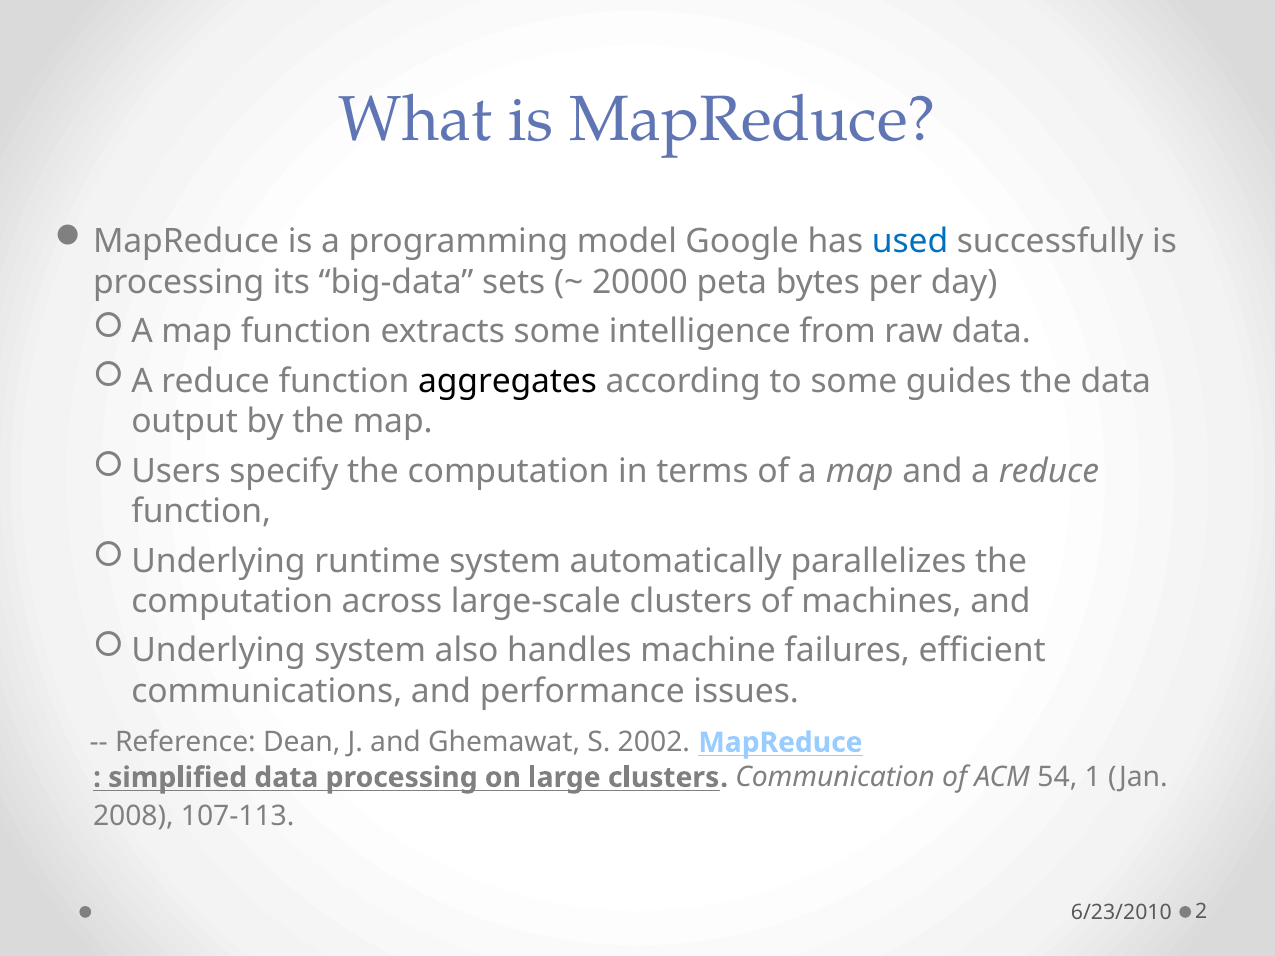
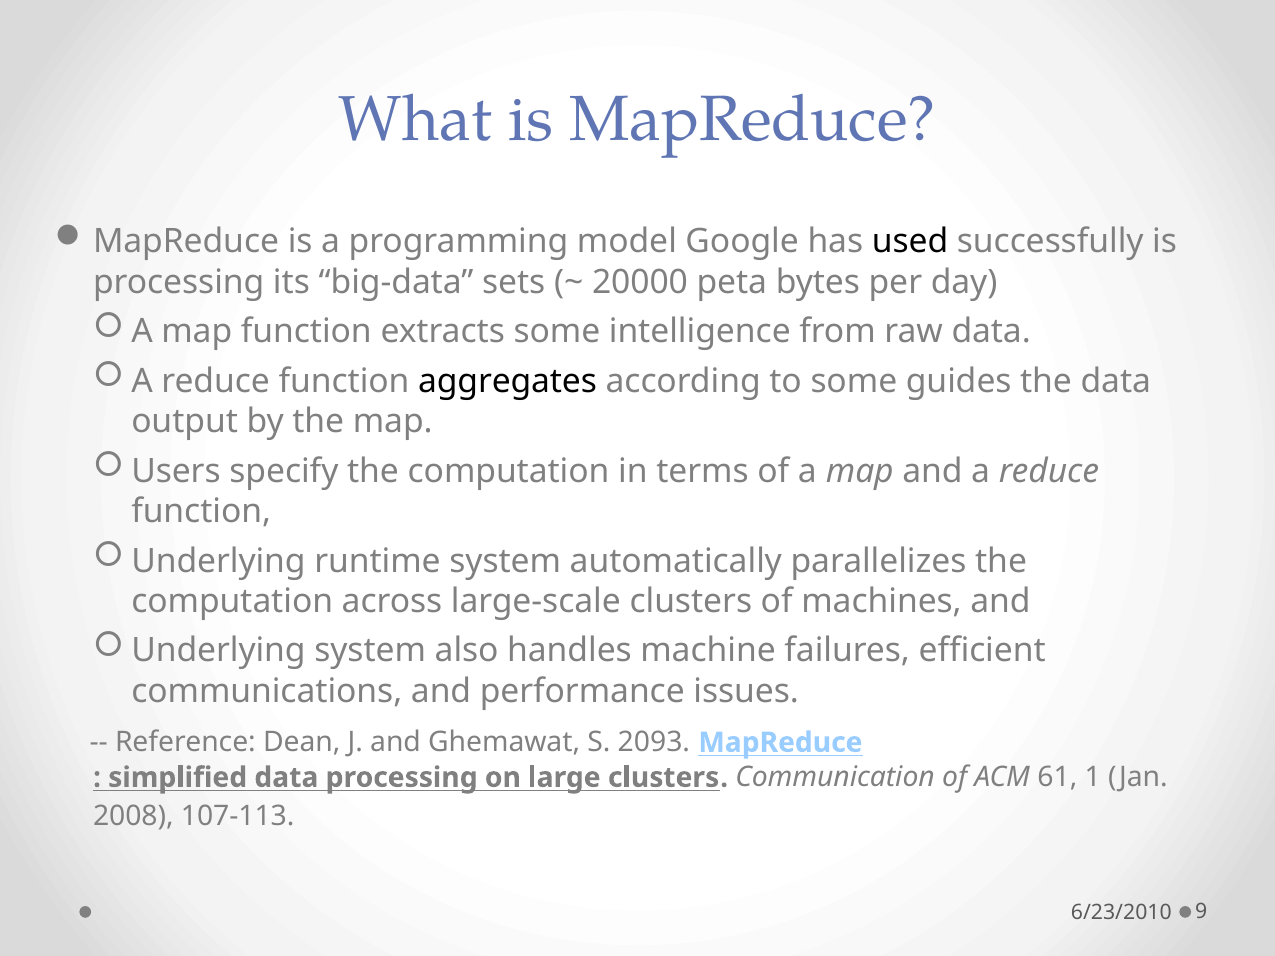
used colour: blue -> black
2002: 2002 -> 2093
54: 54 -> 61
2: 2 -> 9
